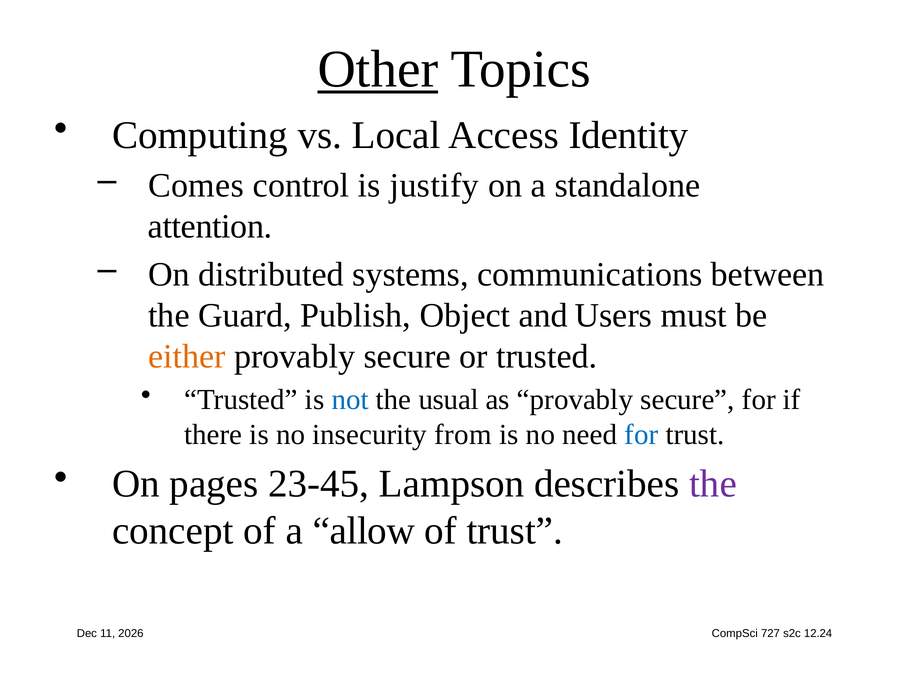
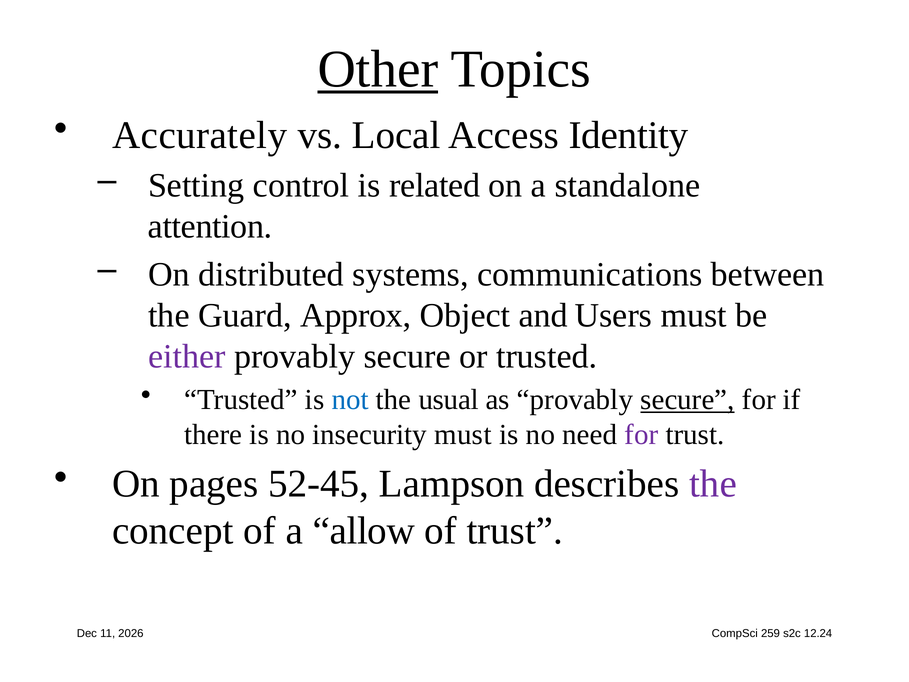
Computing: Computing -> Accurately
Comes: Comes -> Setting
justify: justify -> related
Publish: Publish -> Approx
either colour: orange -> purple
secure at (687, 400) underline: none -> present
insecurity from: from -> must
for at (641, 434) colour: blue -> purple
23-45: 23-45 -> 52-45
727: 727 -> 259
